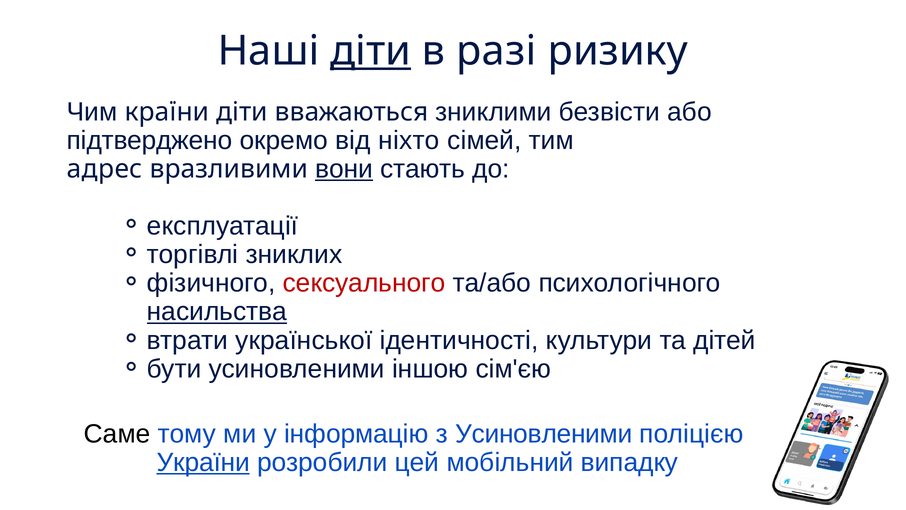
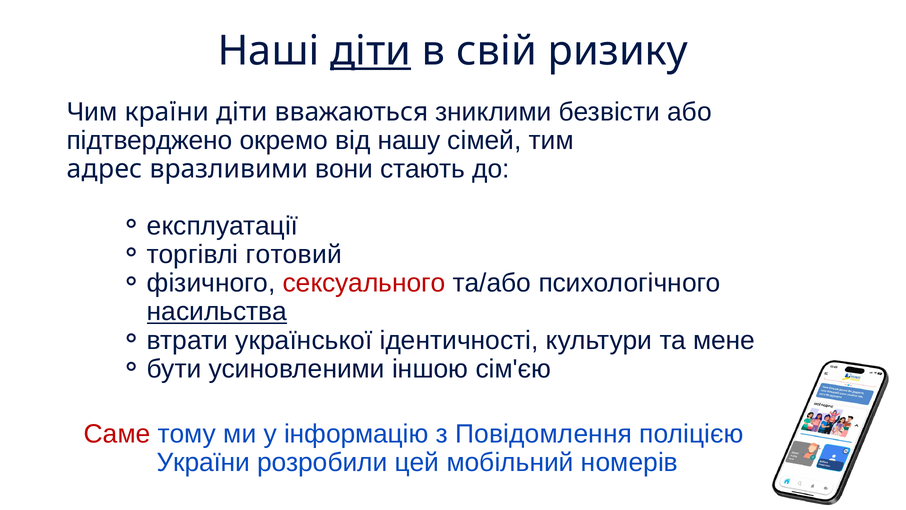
разі: разі -> свій
ніхто: ніхто -> нашу
вони underline: present -> none
зниклих: зниклих -> готовий
дітей: дітей -> мене
Саме colour: black -> red
з Усиновленими: Усиновленими -> Повідомлення
України underline: present -> none
випадку: випадку -> номерів
